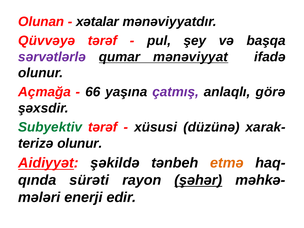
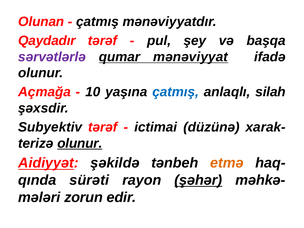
xətalar at (98, 22): xətalar -> çatmış
Qüvvəyə: Qüvvəyə -> Qaydadır
66: 66 -> 10
çatmış at (176, 92) colour: purple -> blue
görə: görə -> silah
Subyektiv colour: green -> black
xüsusi: xüsusi -> ictimai
olunur at (80, 143) underline: none -> present
enerji: enerji -> zorun
